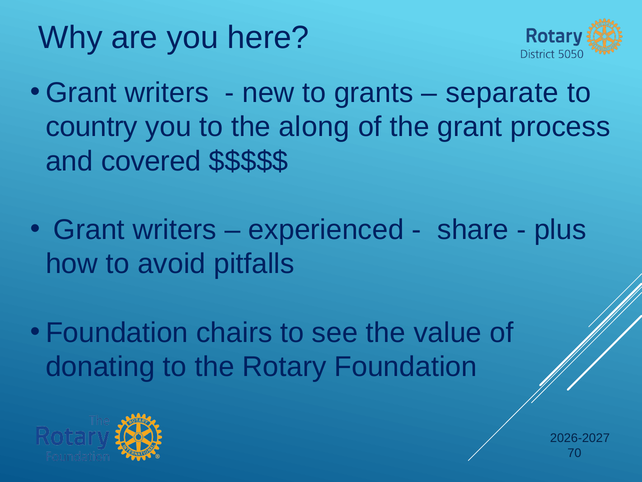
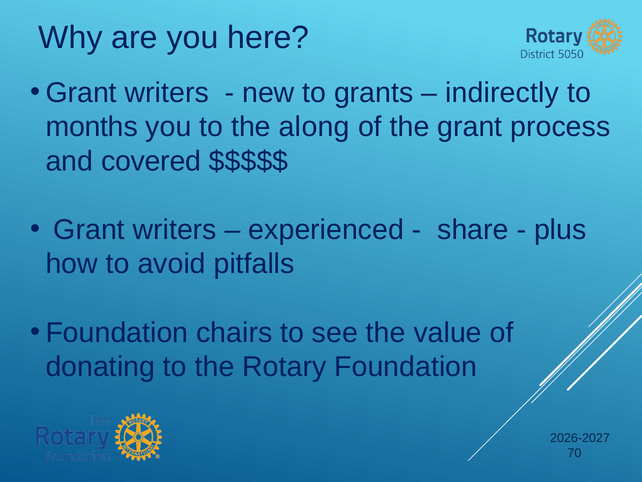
separate: separate -> indirectly
country: country -> months
